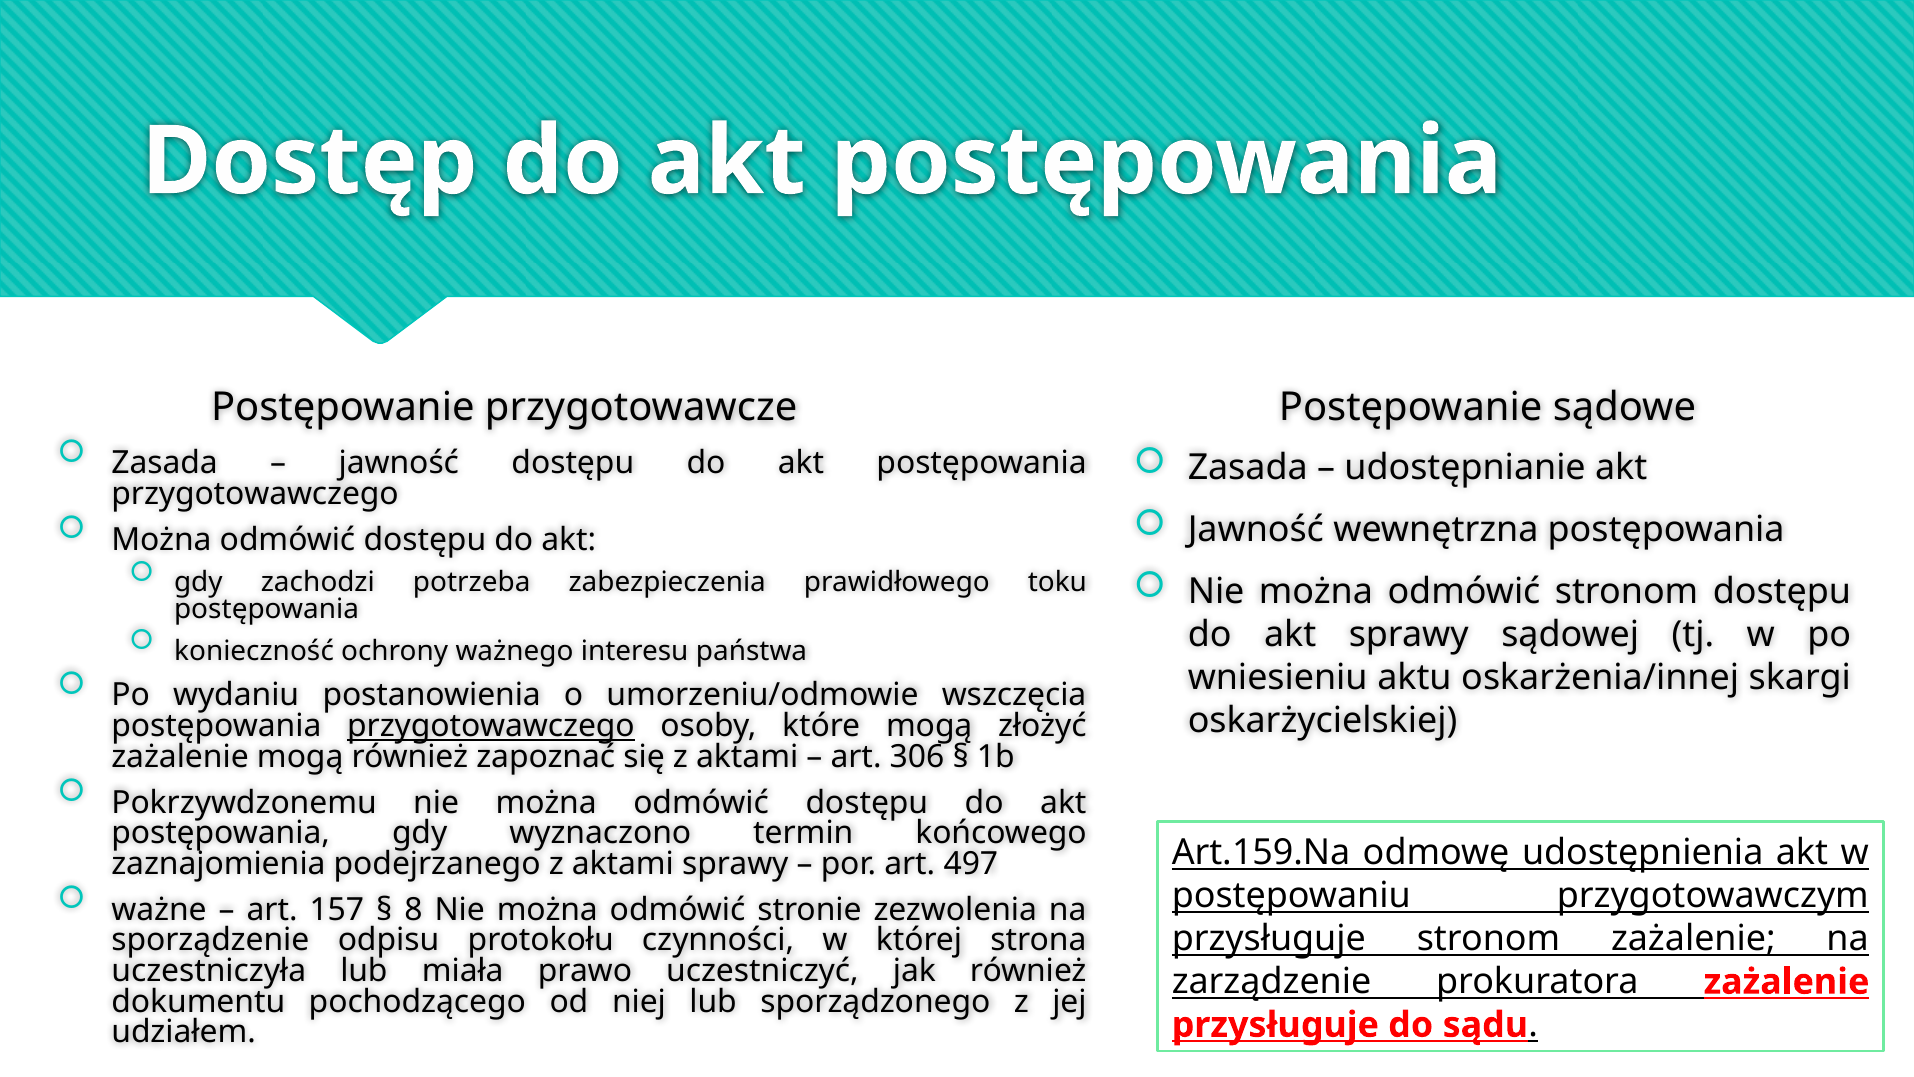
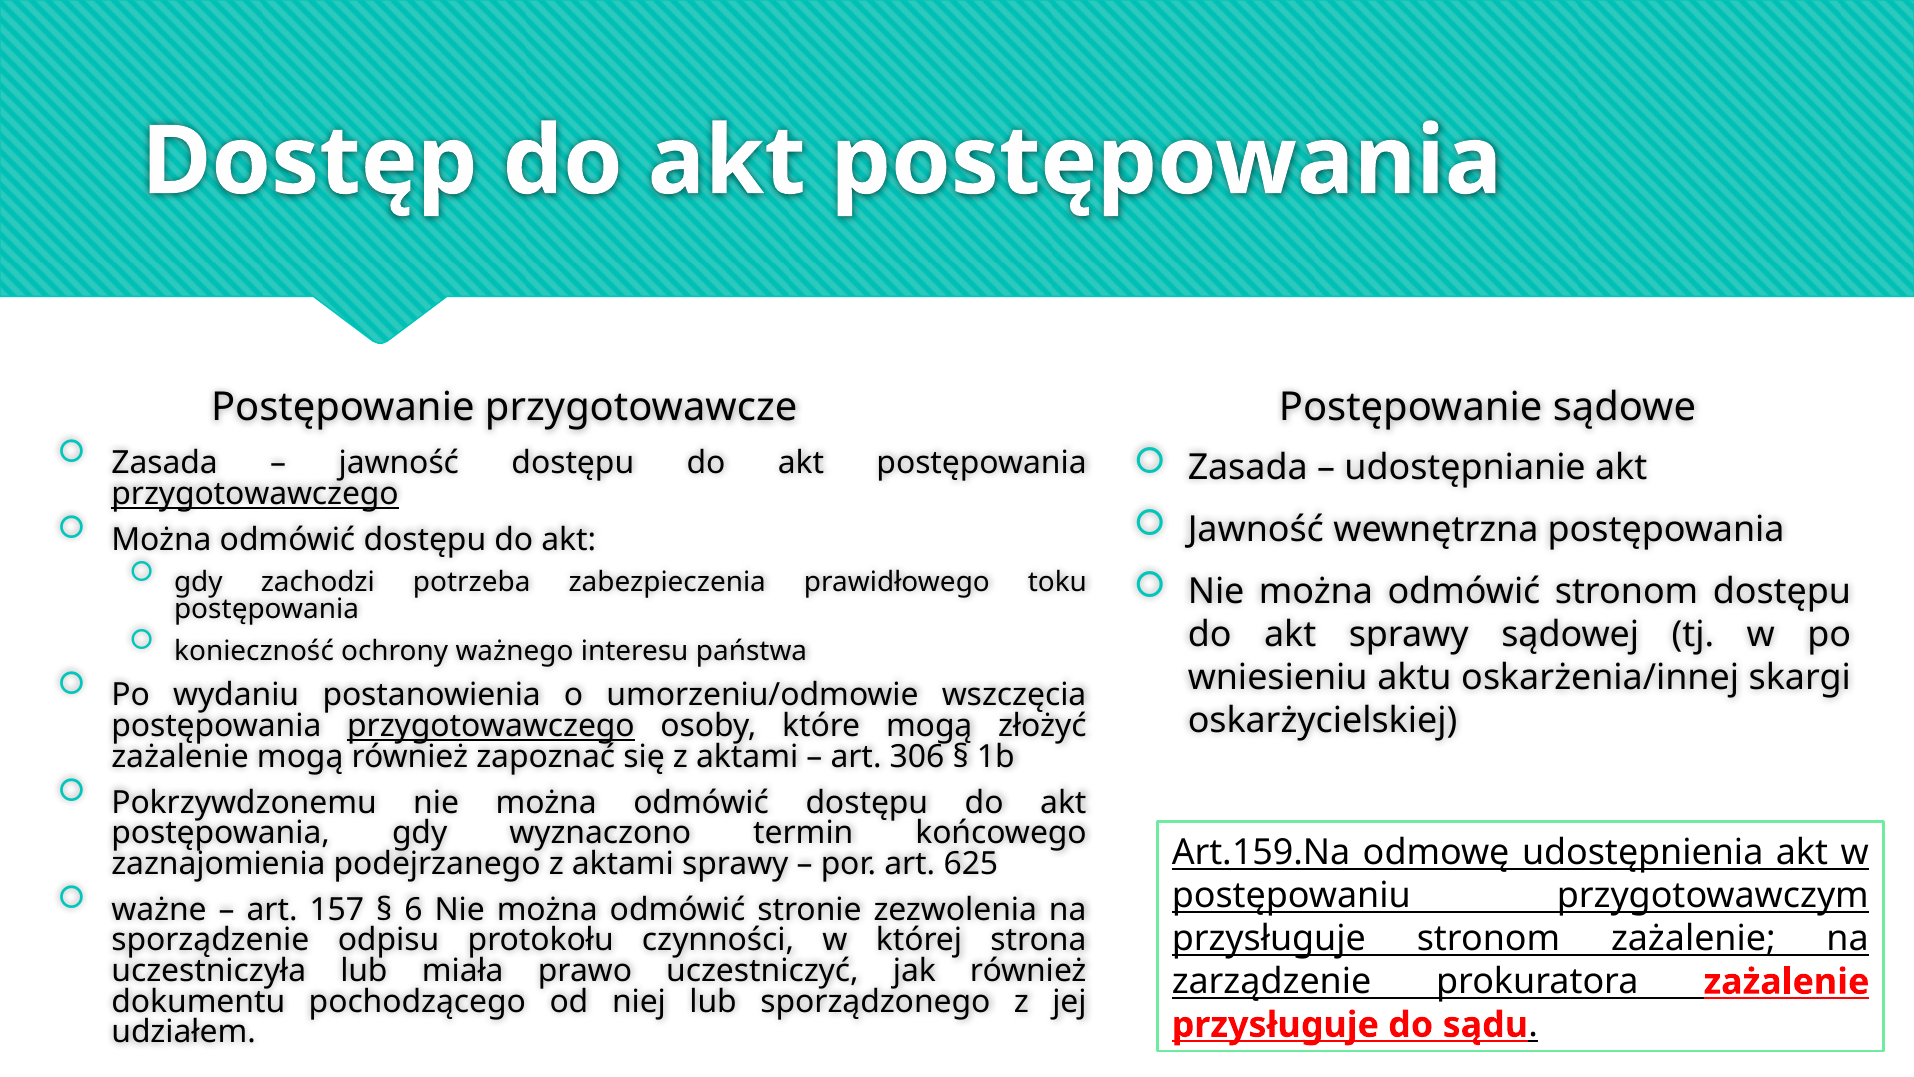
przygotowawczego at (255, 494) underline: none -> present
497: 497 -> 625
8: 8 -> 6
